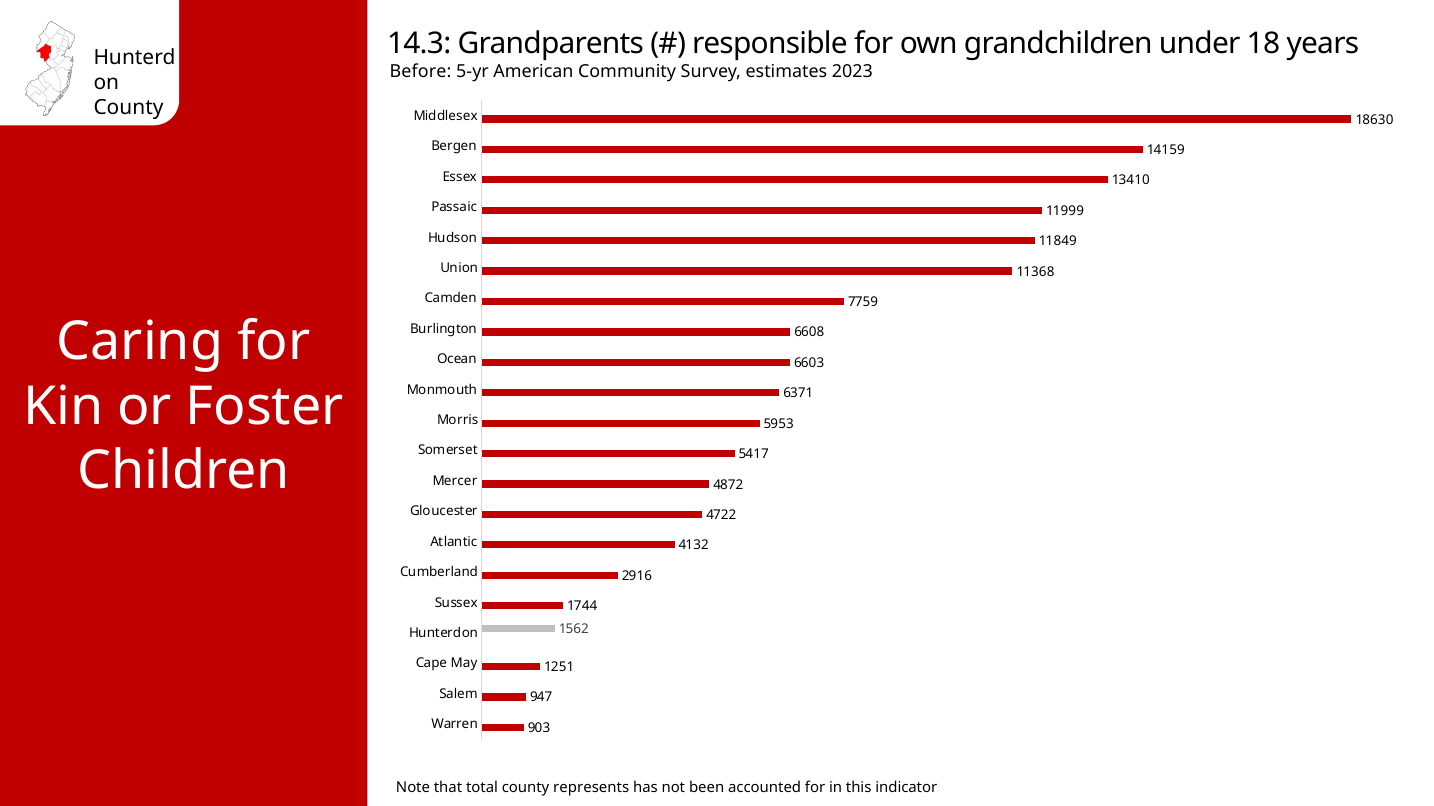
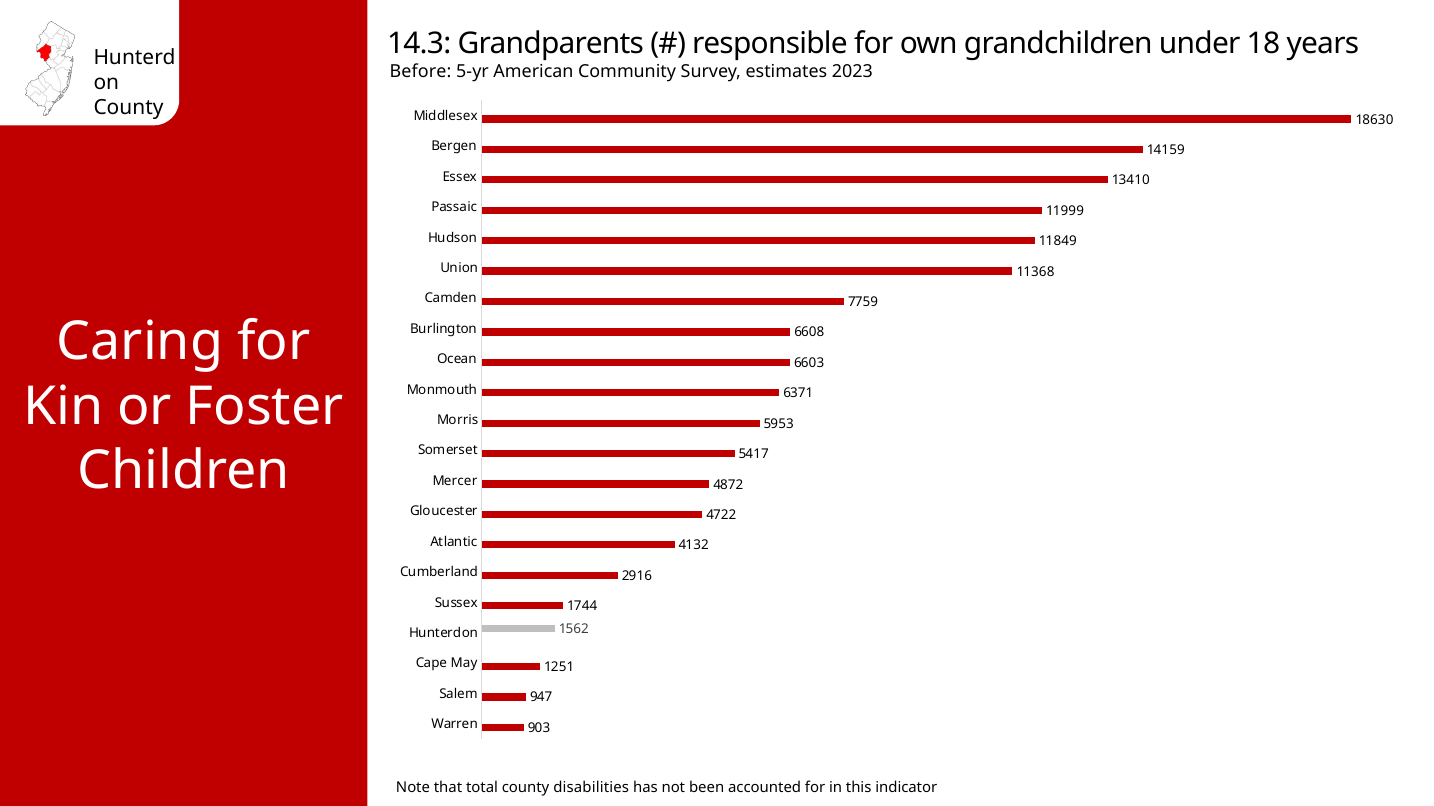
represents: represents -> disabilities
